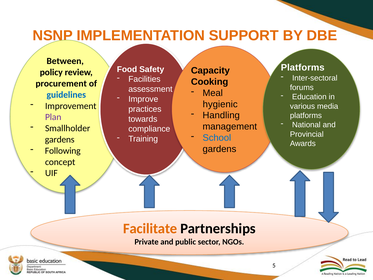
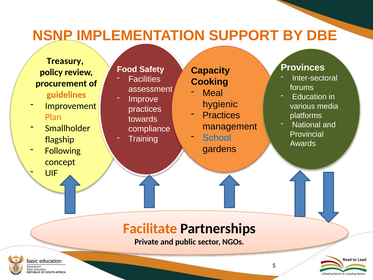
Between: Between -> Treasury
Platforms at (303, 67): Platforms -> Provinces
guidelines colour: blue -> orange
Handling at (221, 115): Handling -> Practices
Plan colour: purple -> orange
gardens at (60, 139): gardens -> flagship
